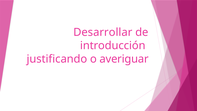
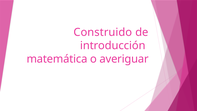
Desarrollar: Desarrollar -> Construido
justificando: justificando -> matemática
